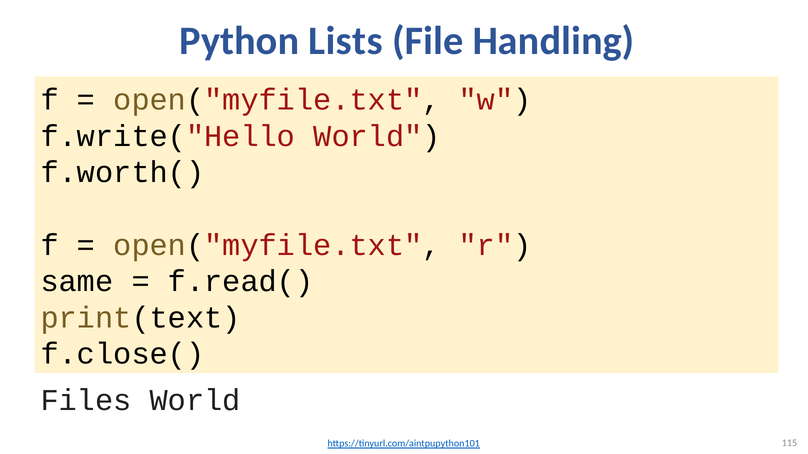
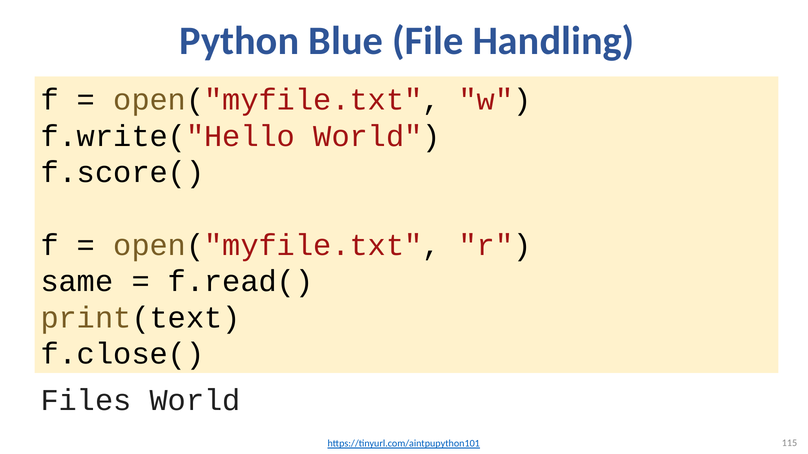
Lists: Lists -> Blue
f.worth(: f.worth( -> f.score(
